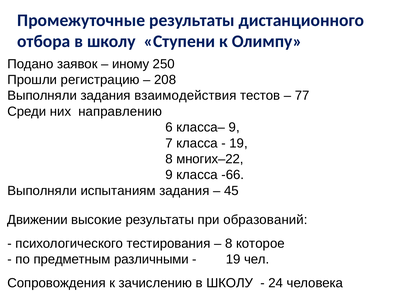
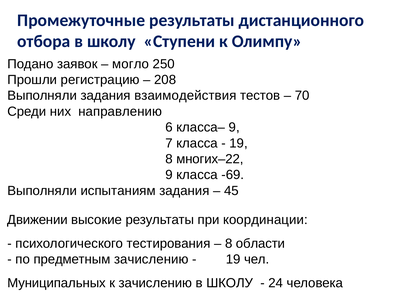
иному: иному -> могло
77: 77 -> 70
-66: -66 -> -69
образований: образований -> координации
которое: которое -> области
предметным различными: различными -> зачислению
Сопровождения: Сопровождения -> Муниципальных
